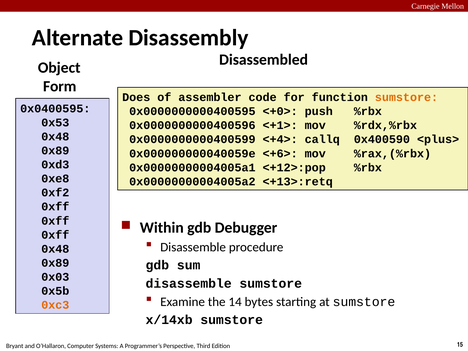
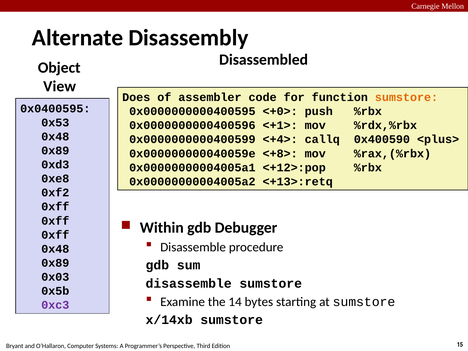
Form: Form -> View
<+6>: <+6> -> <+8>
0xc3 colour: orange -> purple
